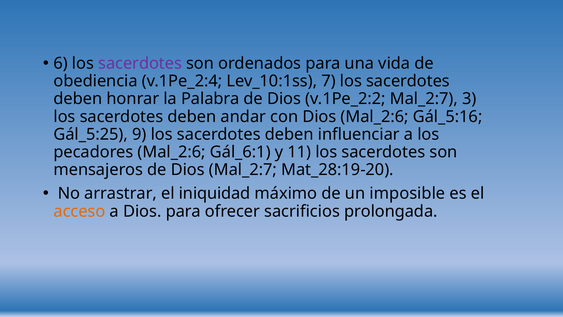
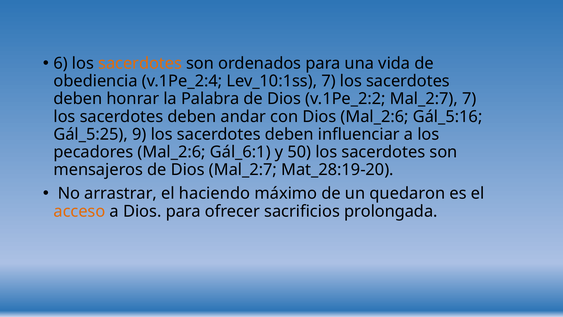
sacerdotes at (140, 63) colour: purple -> orange
Mal_2:7 3: 3 -> 7
11: 11 -> 50
iniquidad: iniquidad -> haciendo
imposible: imposible -> quedaron
